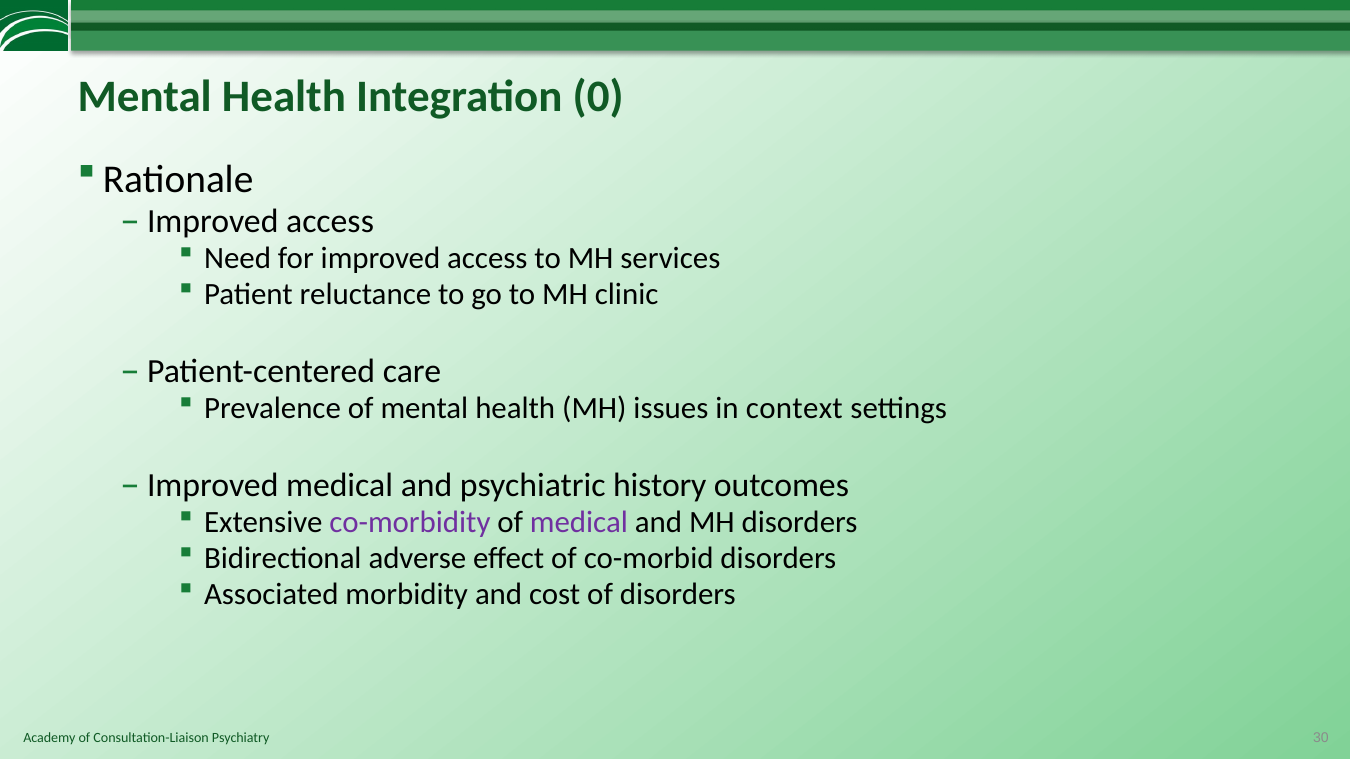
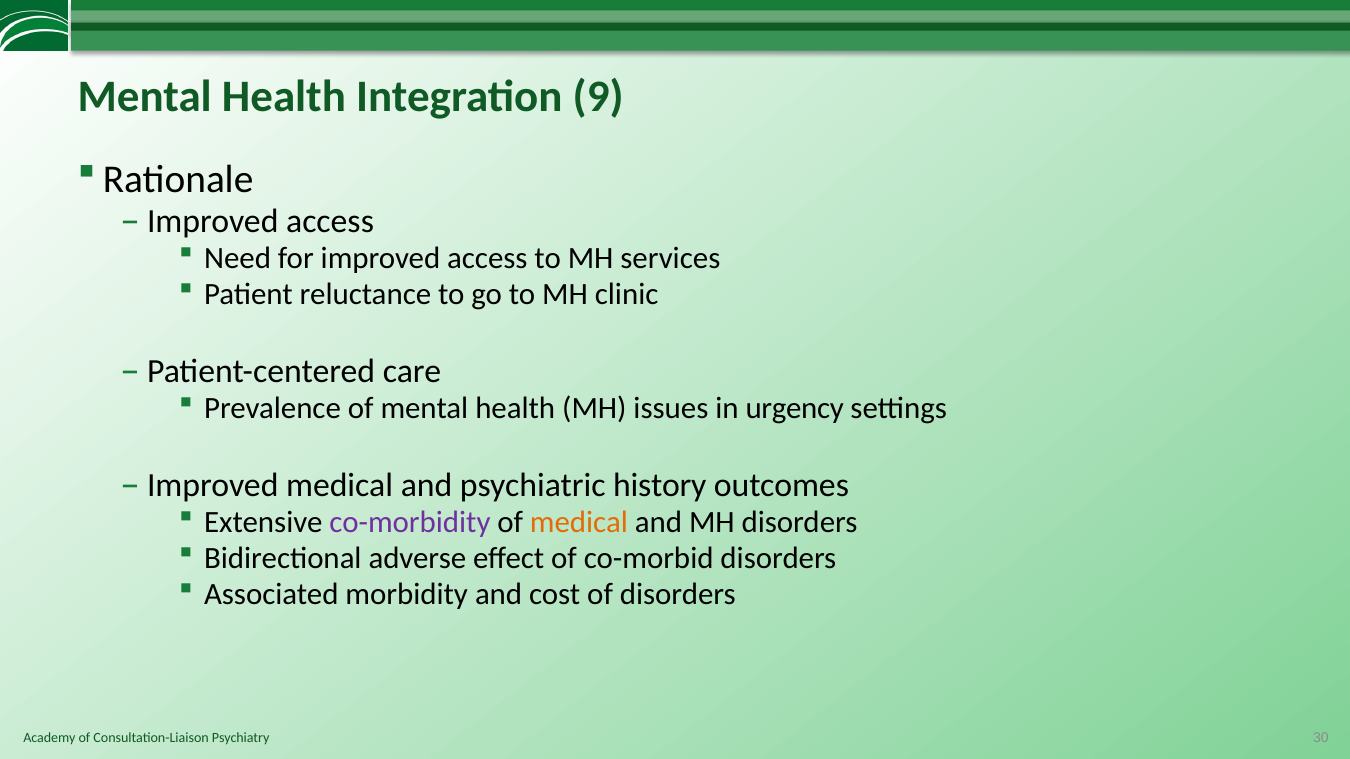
0: 0 -> 9
context: context -> urgency
medical at (579, 523) colour: purple -> orange
